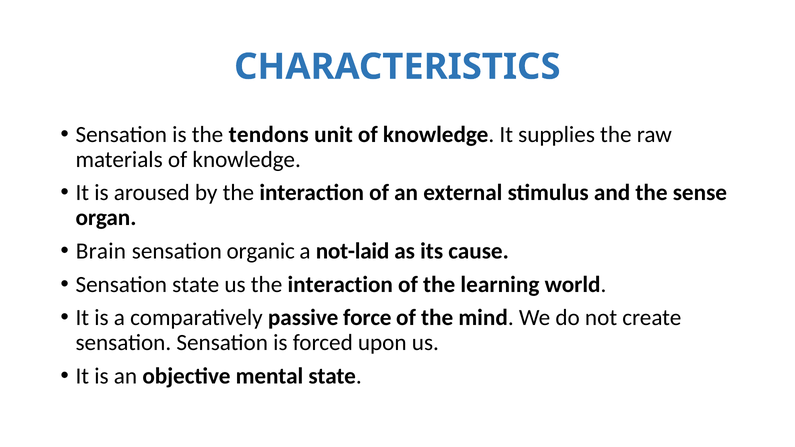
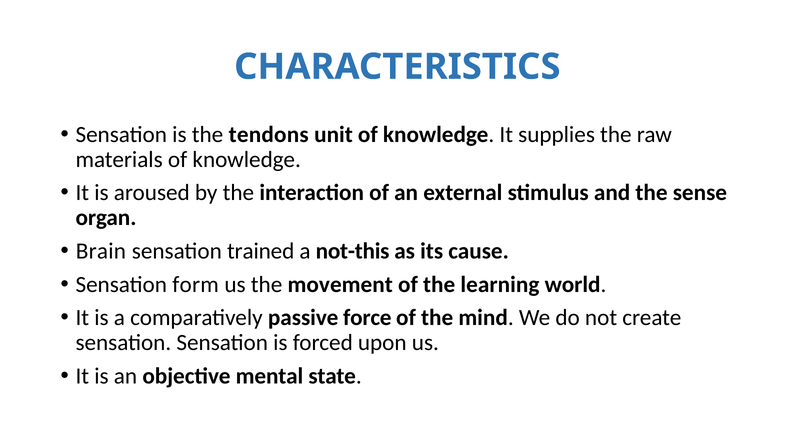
organic: organic -> trained
not-laid: not-laid -> not-this
Sensation state: state -> form
us the interaction: interaction -> movement
